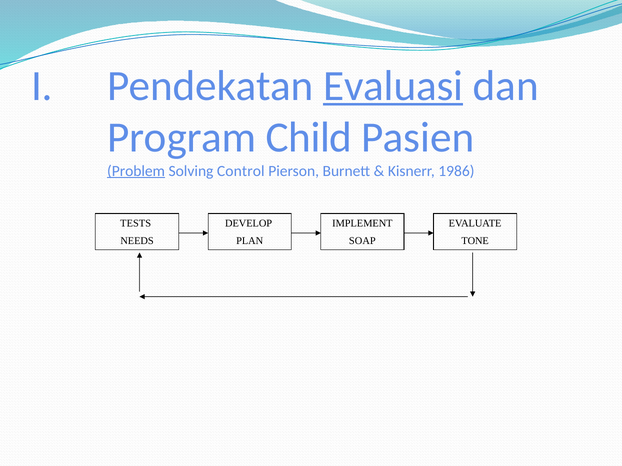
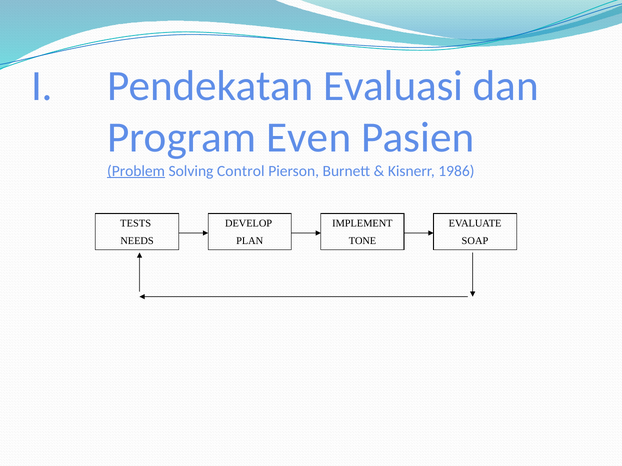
Evaluasi underline: present -> none
Child: Child -> Even
SOAP: SOAP -> TONE
TONE: TONE -> SOAP
